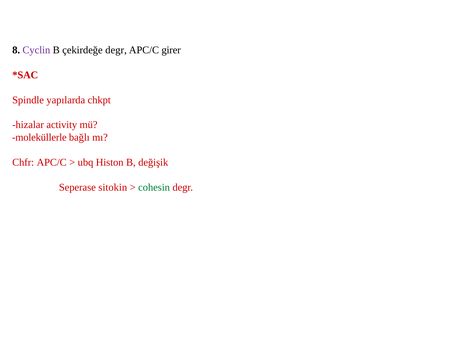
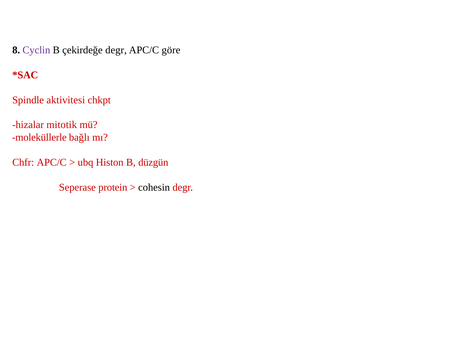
girer: girer -> göre
yapılarda: yapılarda -> aktivitesi
activity: activity -> mitotik
değişik: değişik -> düzgün
sitokin: sitokin -> protein
cohesin colour: green -> black
